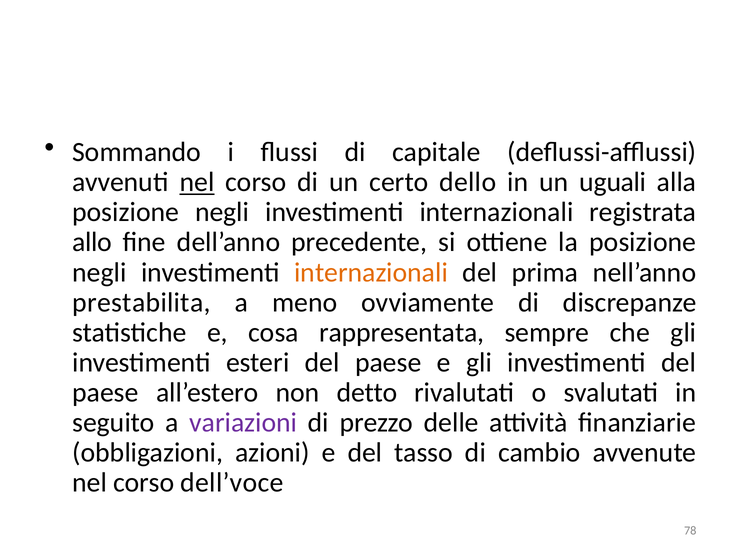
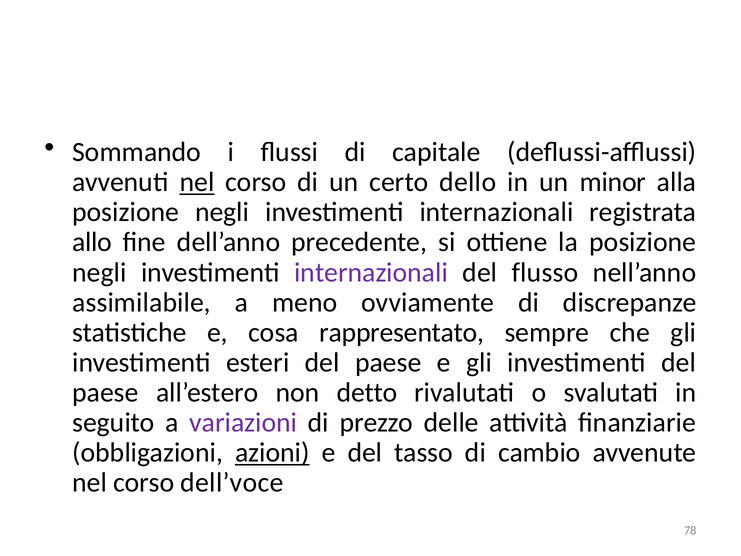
uguali: uguali -> minor
internazionali at (371, 272) colour: orange -> purple
prima: prima -> flusso
prestabilita: prestabilita -> assimilabile
rappresentata: rappresentata -> rappresentato
azioni underline: none -> present
